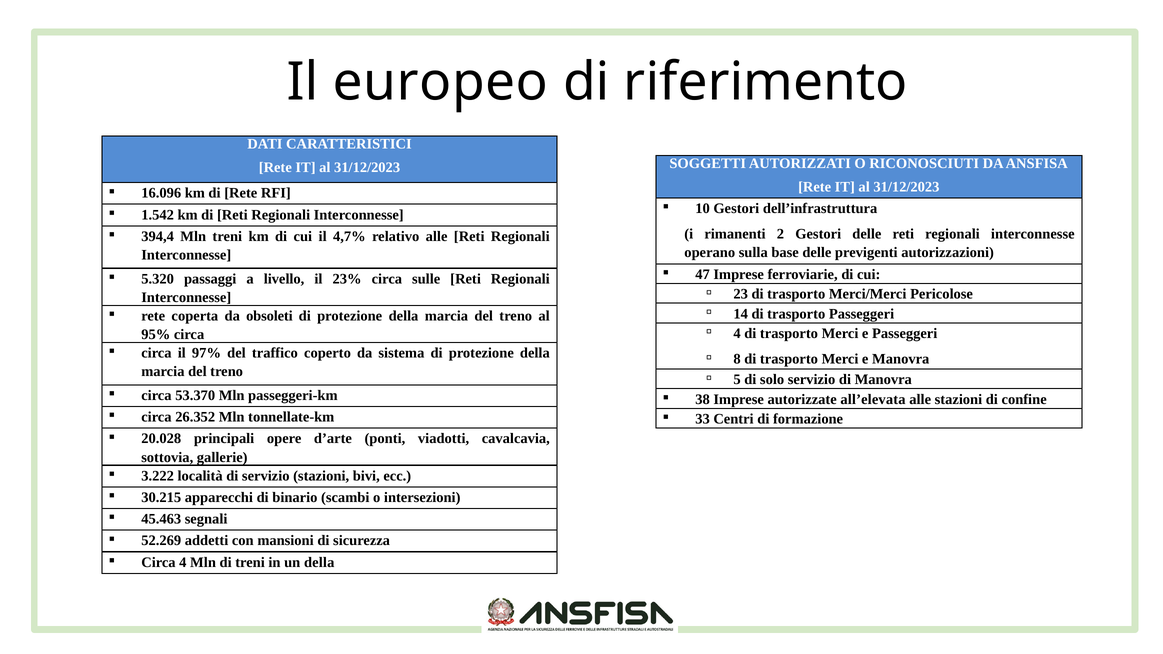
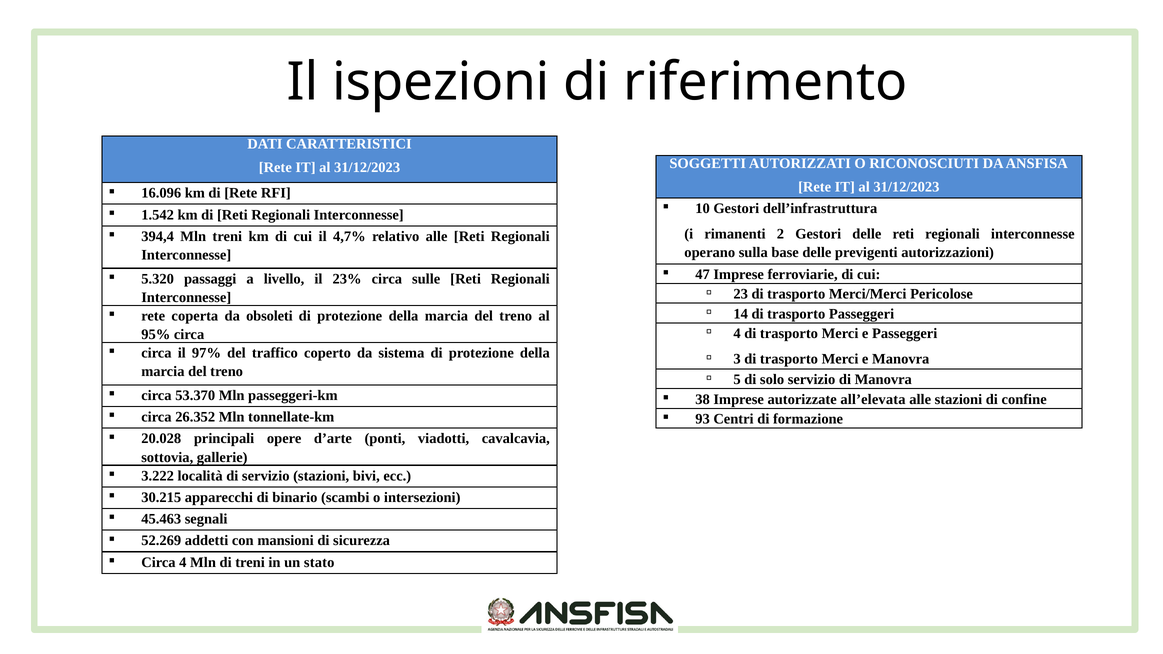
europeo: europeo -> ispezioni
8: 8 -> 3
33: 33 -> 93
un della: della -> stato
